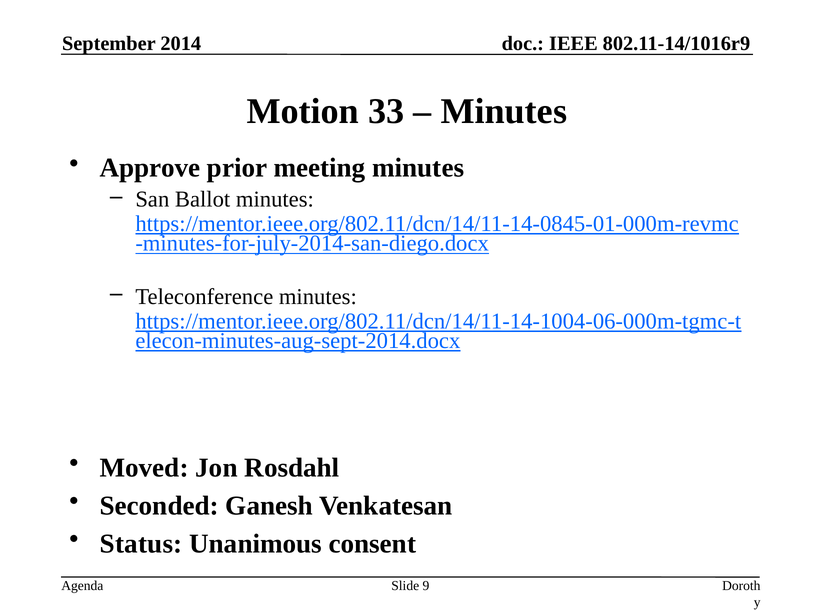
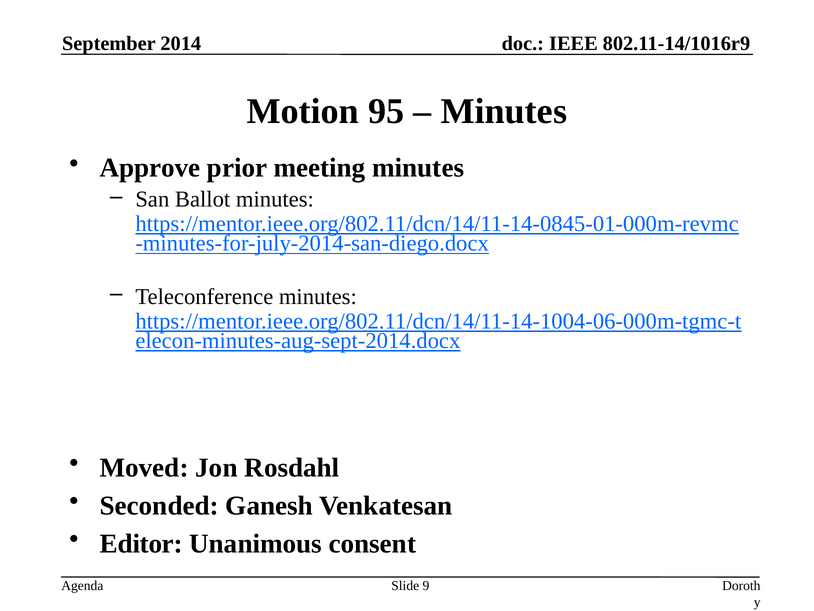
33: 33 -> 95
Status: Status -> Editor
